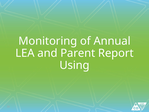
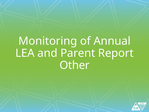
Using: Using -> Other
